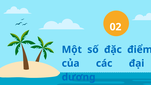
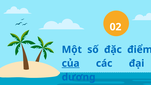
của underline: none -> present
